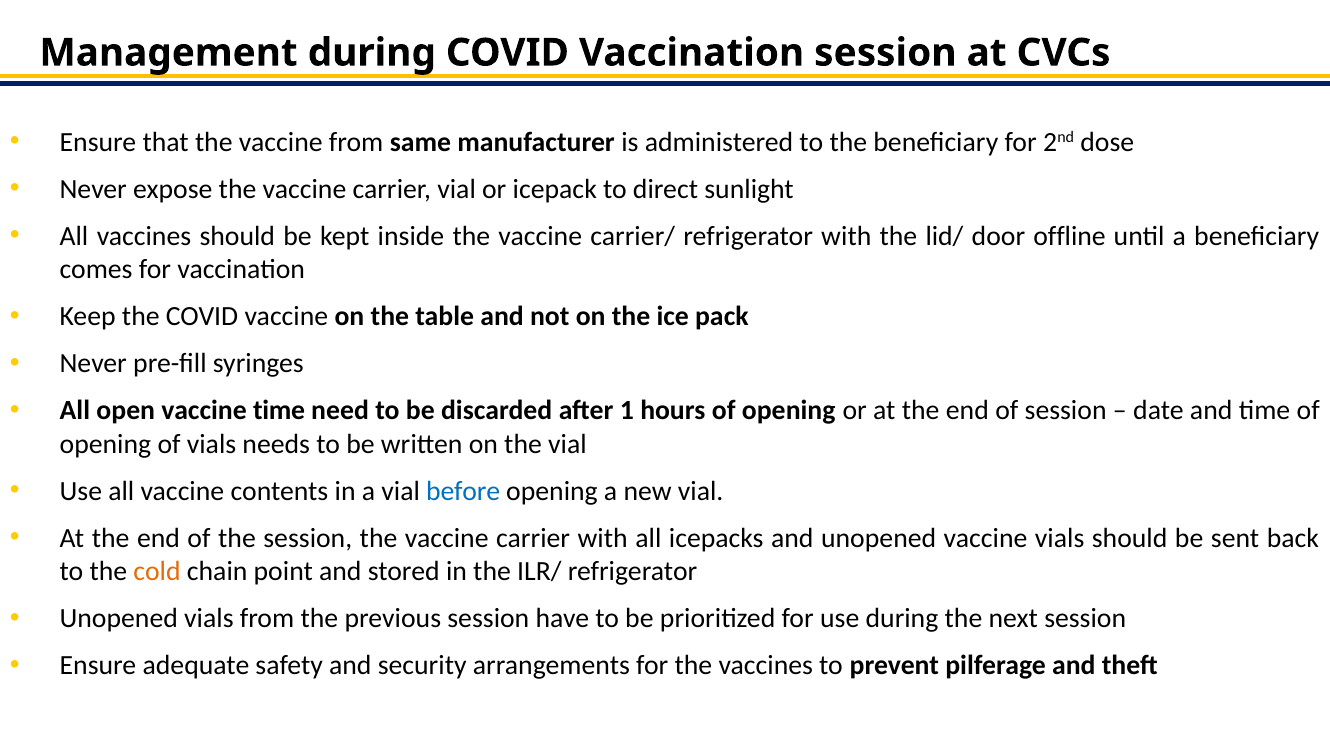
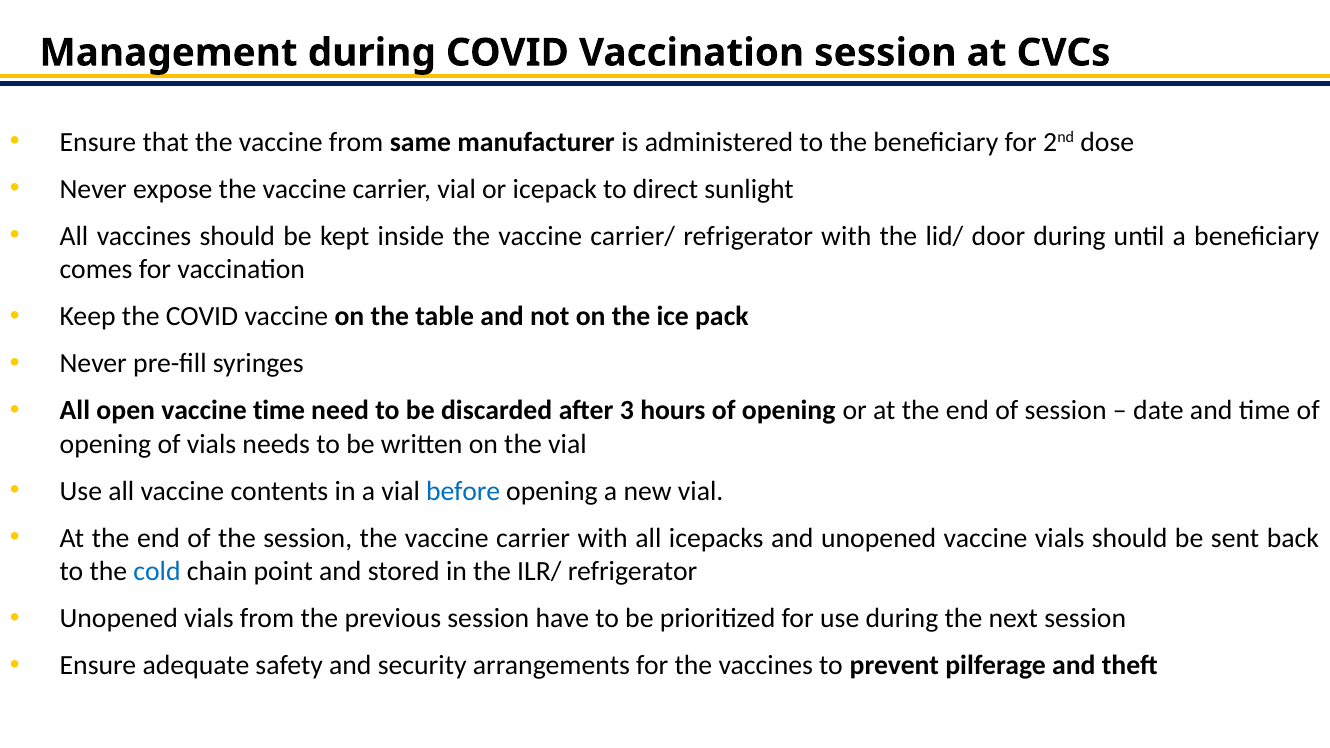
door offline: offline -> during
1: 1 -> 3
cold colour: orange -> blue
